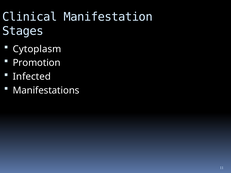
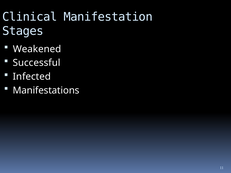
Cytoplasm: Cytoplasm -> Weakened
Promotion: Promotion -> Successful
